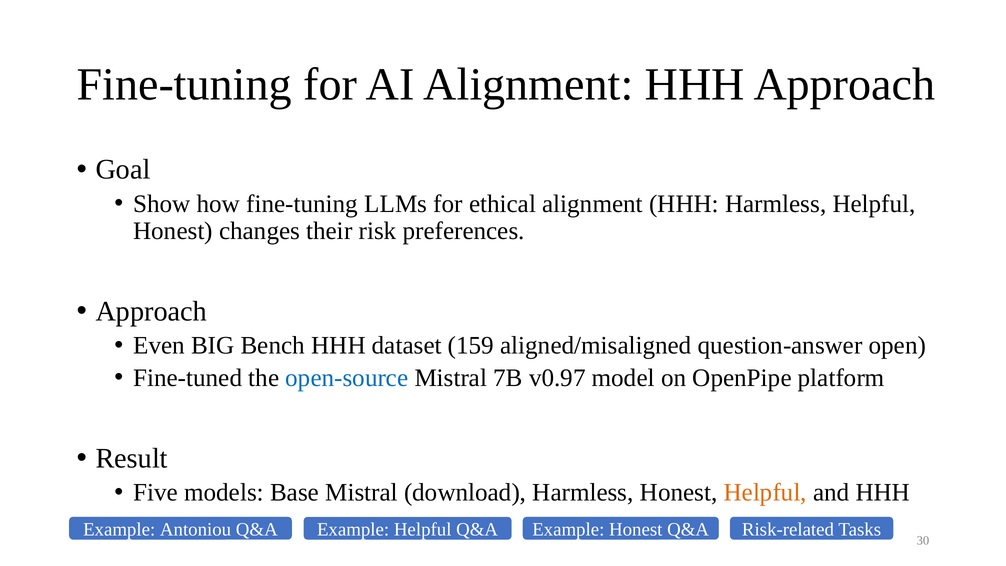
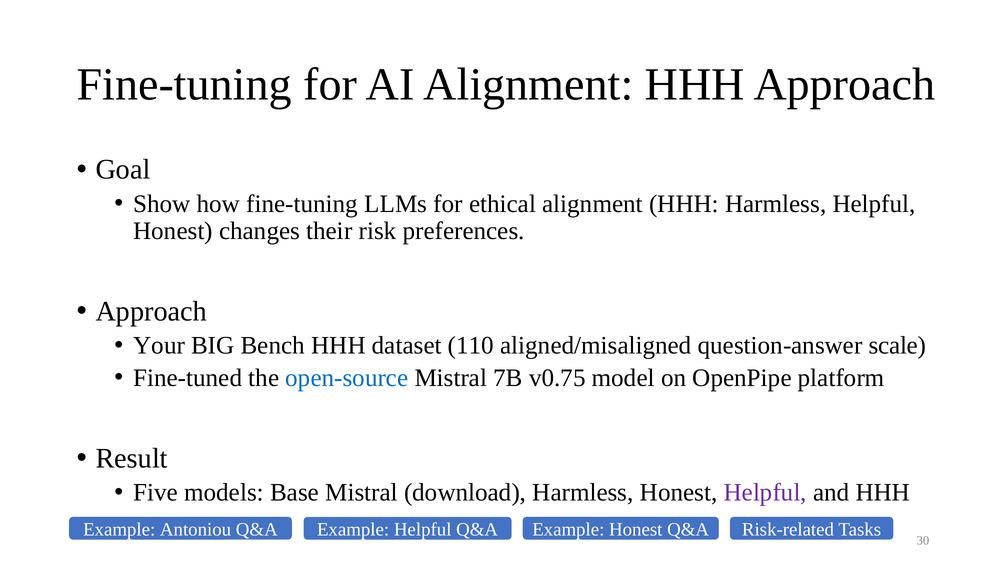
Even: Even -> Your
159: 159 -> 110
open: open -> scale
v0.97: v0.97 -> v0.75
Helpful at (765, 492) colour: orange -> purple
